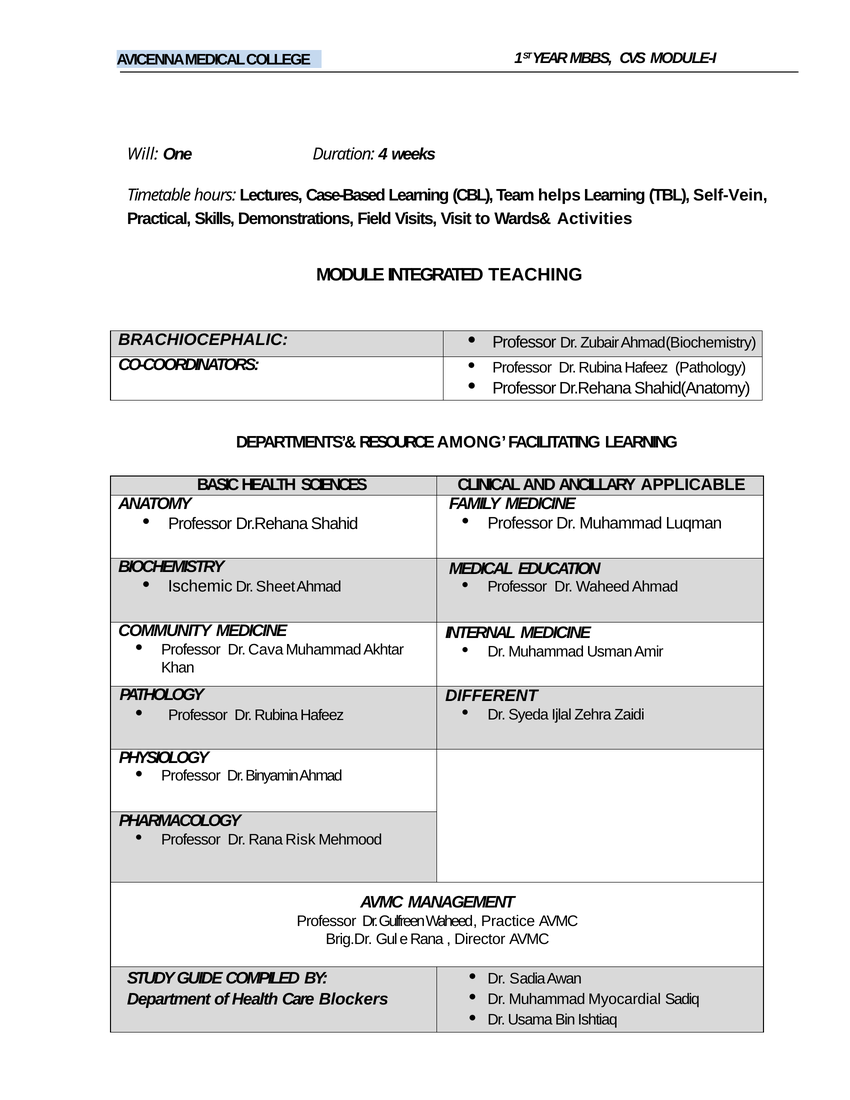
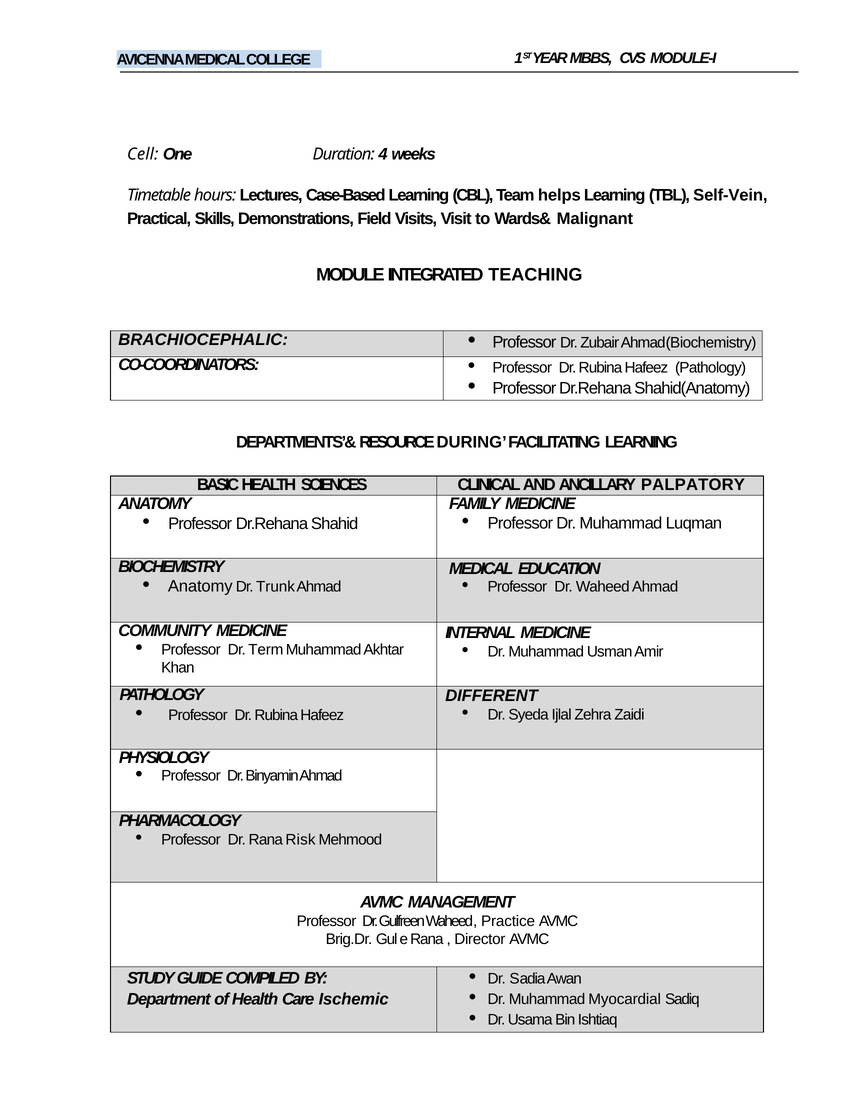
Will: Will -> Cell
Activities: Activities -> Malignant
AMONG: AMONG -> DURING
APPLICABLE: APPLICABLE -> PALPATORY
Ischemic at (200, 586): Ischemic -> Anatomy
Sheet: Sheet -> Trunk
Cava: Cava -> Term
Blockers: Blockers -> Ischemic
